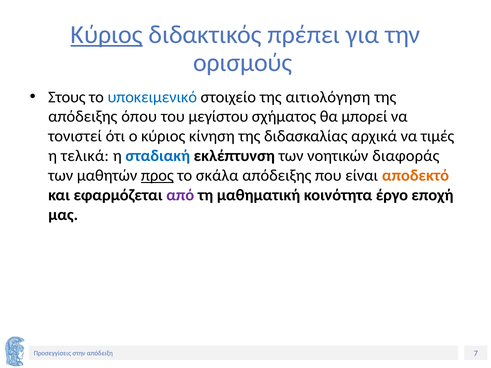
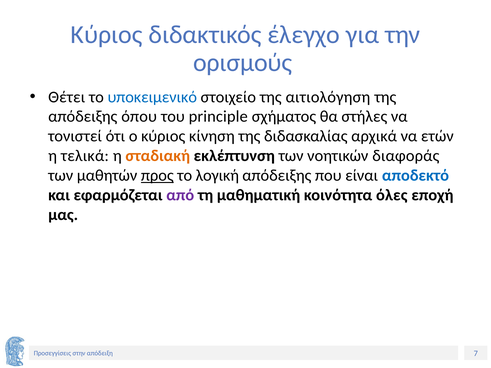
Κύριος at (107, 35) underline: present -> none
πρέπει: πρέπει -> έλεγχο
Στους: Στους -> Θέτει
μεγίστου: μεγίστου -> principle
μπορεί: μπορεί -> στήλες
τιμές: τιμές -> ετών
σταδιακή colour: blue -> orange
σκάλα: σκάλα -> λογική
αποδεκτό colour: orange -> blue
έργο: έργο -> όλες
